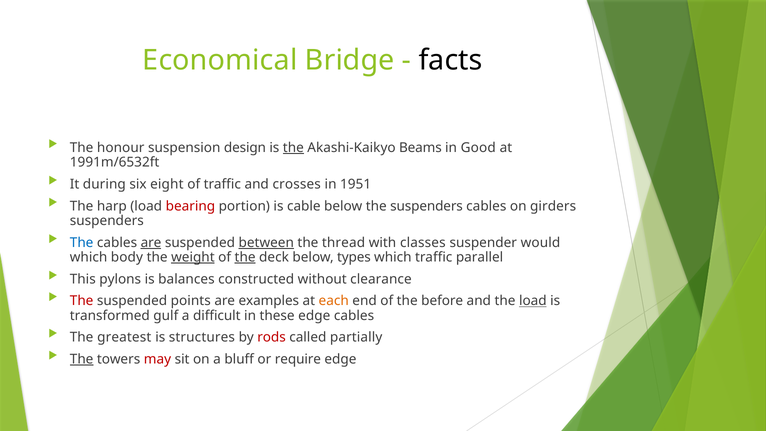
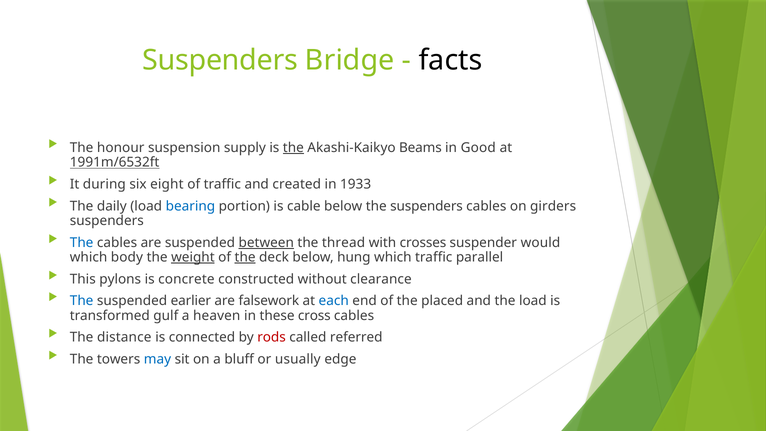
Economical at (220, 60): Economical -> Suspenders
design: design -> supply
1991m/6532ft underline: none -> present
crosses: crosses -> created
1951: 1951 -> 1933
harp: harp -> daily
bearing colour: red -> blue
are at (151, 243) underline: present -> none
classes: classes -> crosses
types: types -> hung
balances: balances -> concrete
The at (82, 301) colour: red -> blue
points: points -> earlier
examples: examples -> falsework
each colour: orange -> blue
before: before -> placed
load at (533, 301) underline: present -> none
difficult: difficult -> heaven
these edge: edge -> cross
greatest: greatest -> distance
structures: structures -> connected
partially: partially -> referred
The at (82, 359) underline: present -> none
may colour: red -> blue
require: require -> usually
